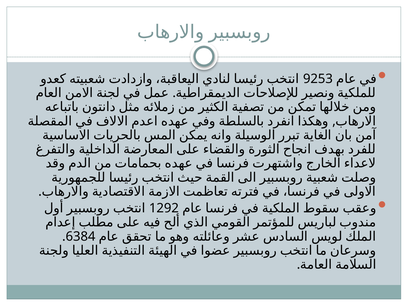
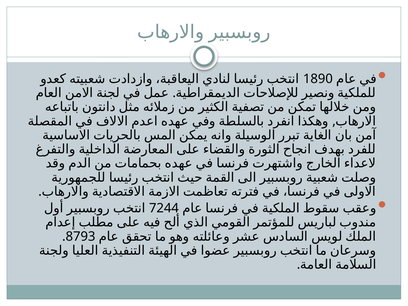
9253: 9253 -> 1890
1292: 1292 -> 7244
6384: 6384 -> 8793
